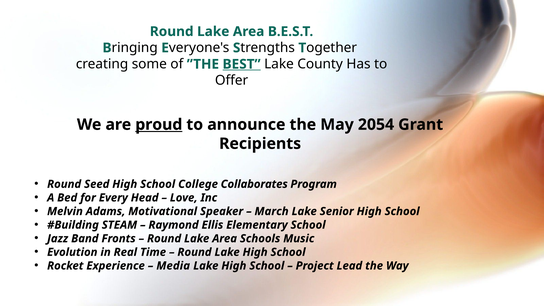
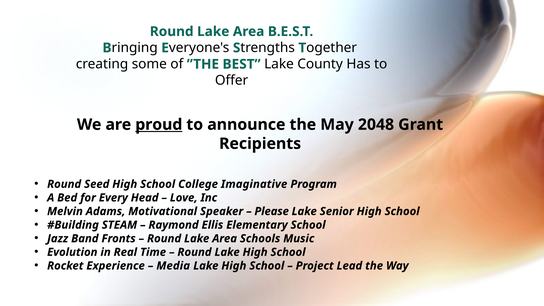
BEST underline: present -> none
2054: 2054 -> 2048
Collaborates: Collaborates -> Imaginative
March: March -> Please
